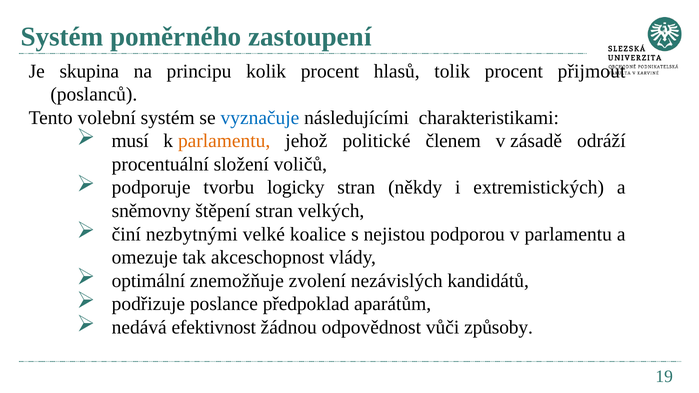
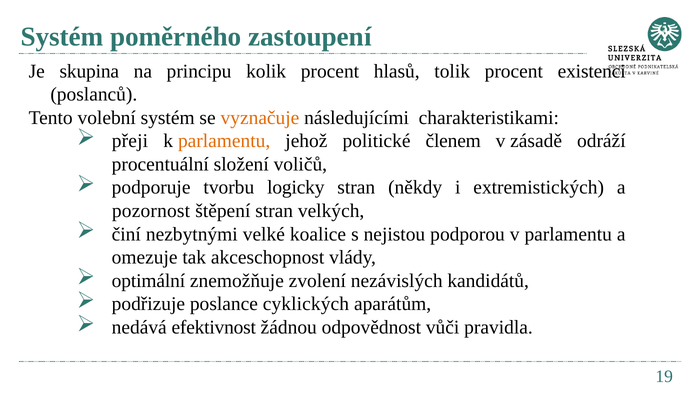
přijmout: přijmout -> existenci
vyznačuje colour: blue -> orange
musí: musí -> přeji
sněmovny: sněmovny -> pozornost
předpoklad: předpoklad -> cyklických
způsoby: způsoby -> pravidla
